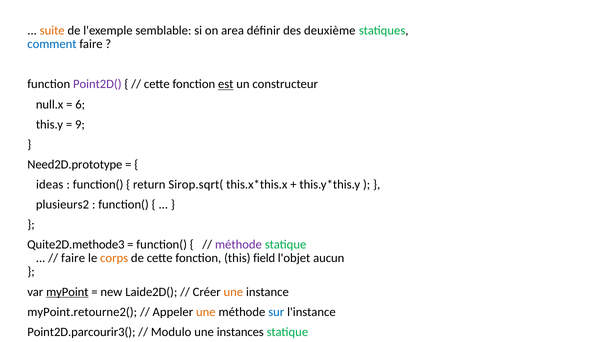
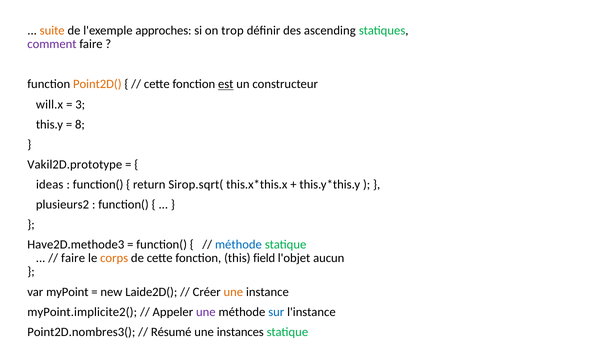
semblable: semblable -> approches
area: area -> trop
deuxième: deuxième -> ascending
comment colour: blue -> purple
Point2D( colour: purple -> orange
null.x: null.x -> will.x
6: 6 -> 3
9: 9 -> 8
Need2D.prototype: Need2D.prototype -> Vakil2D.prototype
Quite2D.methode3: Quite2D.methode3 -> Have2D.methode3
méthode at (238, 244) colour: purple -> blue
myPoint underline: present -> none
myPoint.retourne2(: myPoint.retourne2( -> myPoint.implicite2(
une at (206, 311) colour: orange -> purple
Point2D.parcourir3(: Point2D.parcourir3( -> Point2D.nombres3(
Modulo: Modulo -> Résumé
